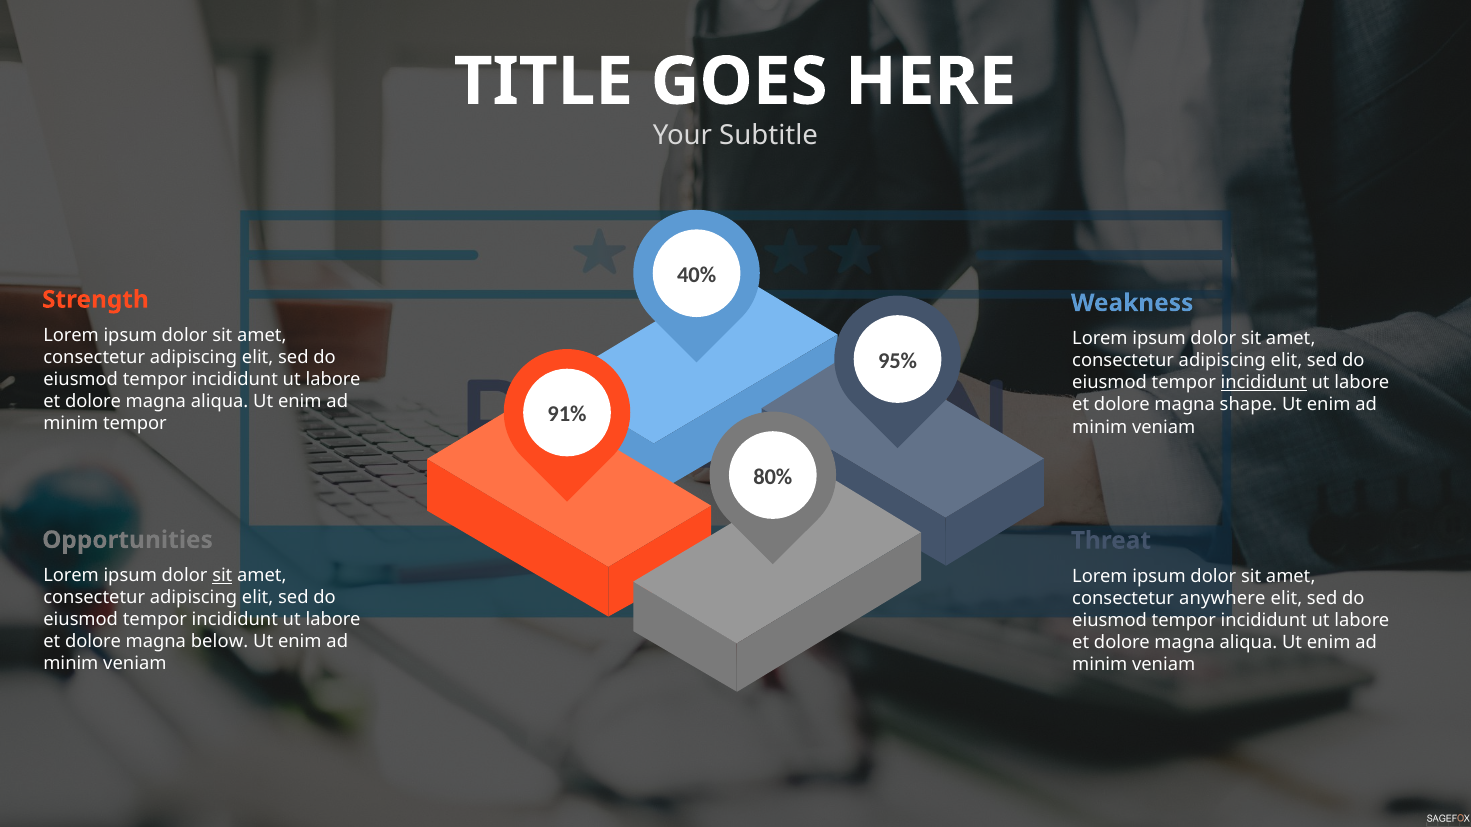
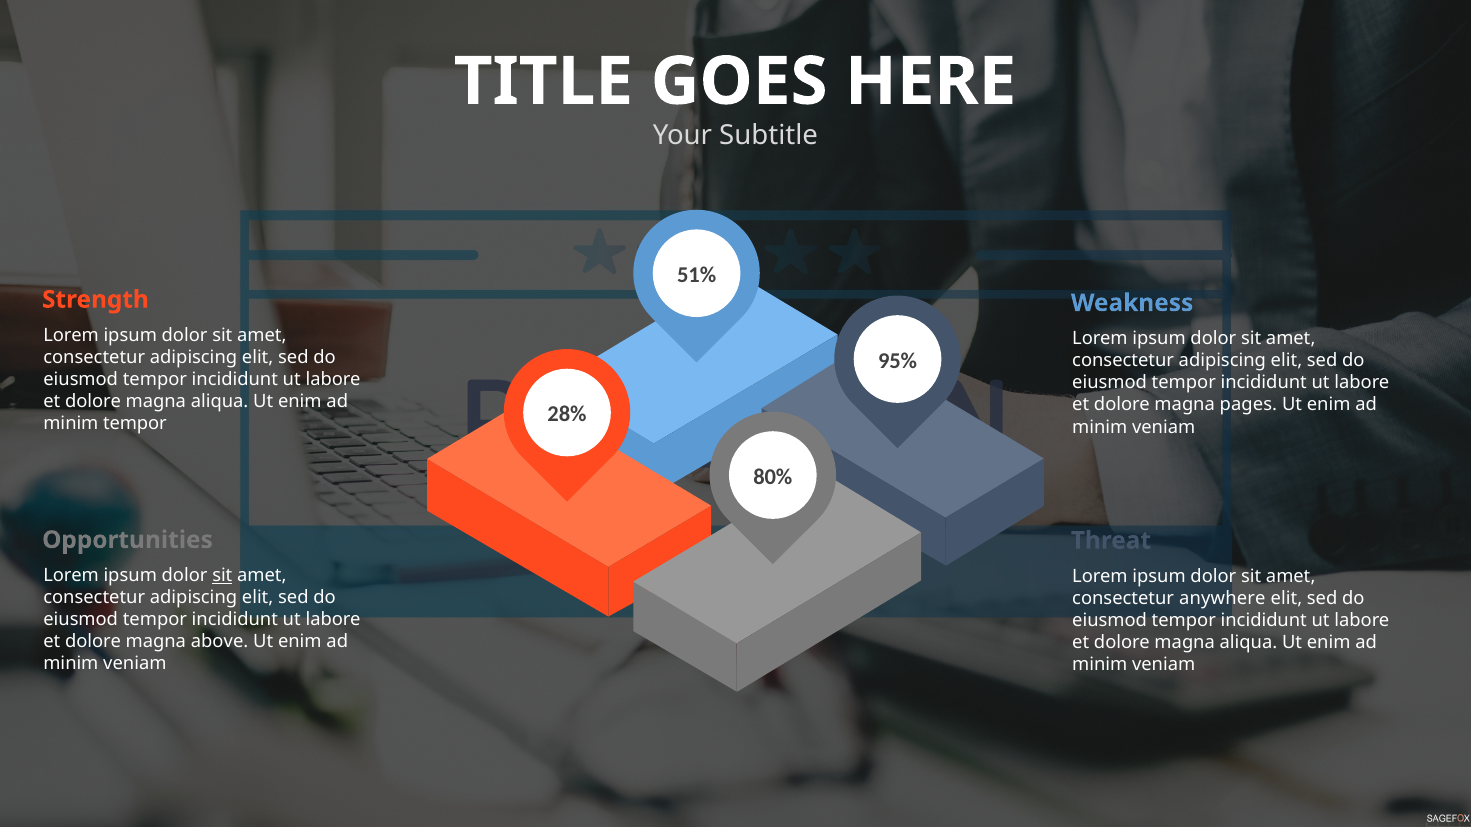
40%: 40% -> 51%
incididunt at (1264, 383) underline: present -> none
shape: shape -> pages
91%: 91% -> 28%
below: below -> above
